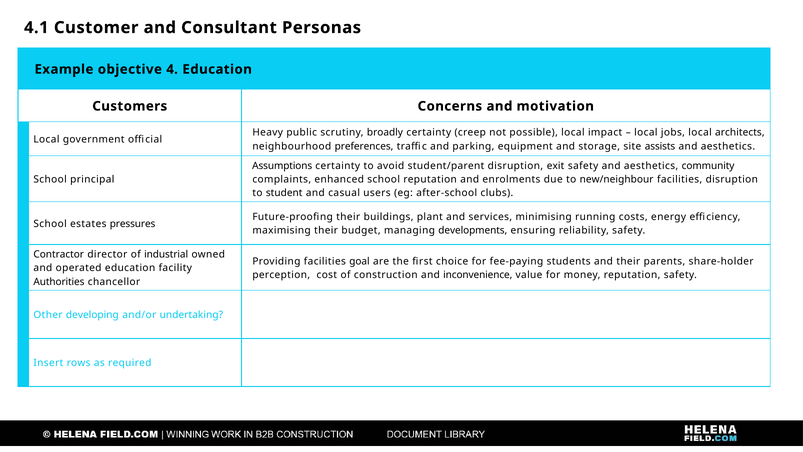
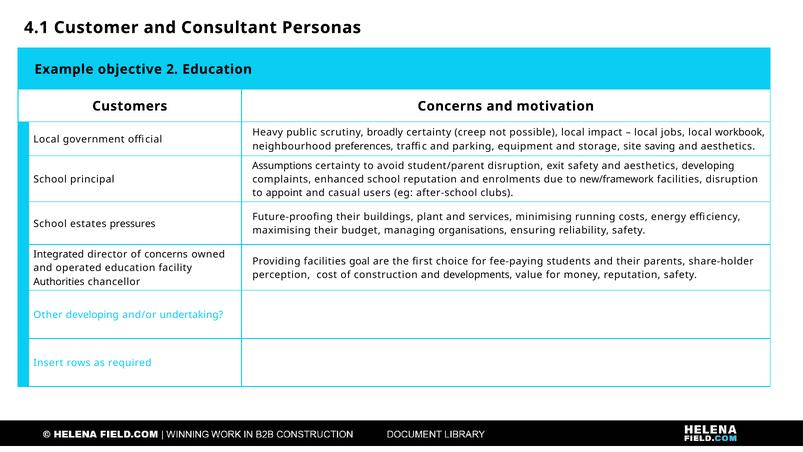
4: 4 -> 2
architects: architects -> workbook
assists: assists -> saving
aesthetics community: community -> developing
new/neighbour: new/neighbour -> new/framework
student: student -> appoint
developments: developments -> organisations
Contractor: Contractor -> Integrated
of industrial: industrial -> concerns
inconvenience: inconvenience -> developments
